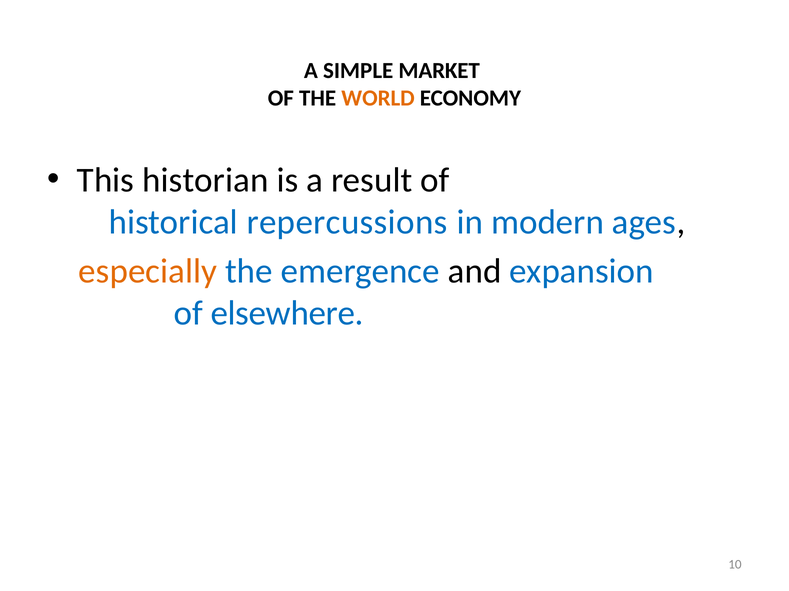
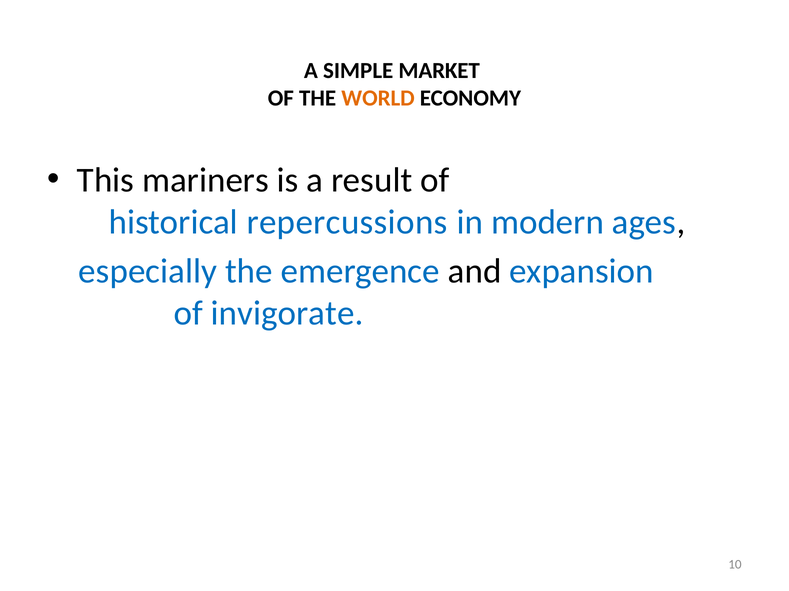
historian: historian -> mariners
especially colour: orange -> blue
elsewhere: elsewhere -> invigorate
